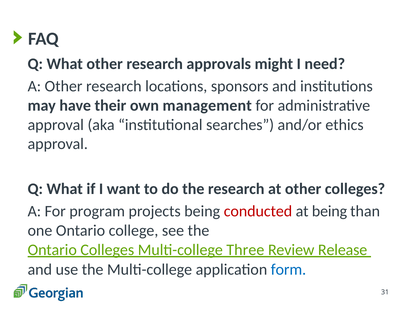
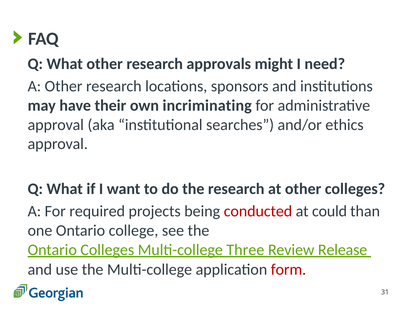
management: management -> incriminating
program: program -> required
at being: being -> could
form colour: blue -> red
